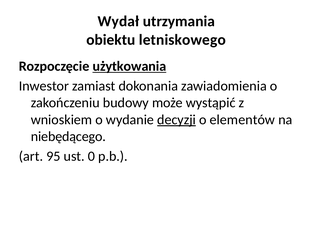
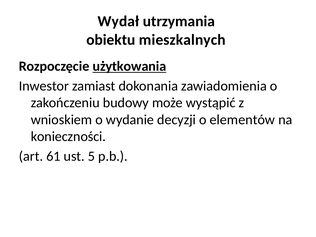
letniskowego: letniskowego -> mieszkalnych
decyzji underline: present -> none
niebędącego: niebędącego -> konieczności
95: 95 -> 61
0: 0 -> 5
